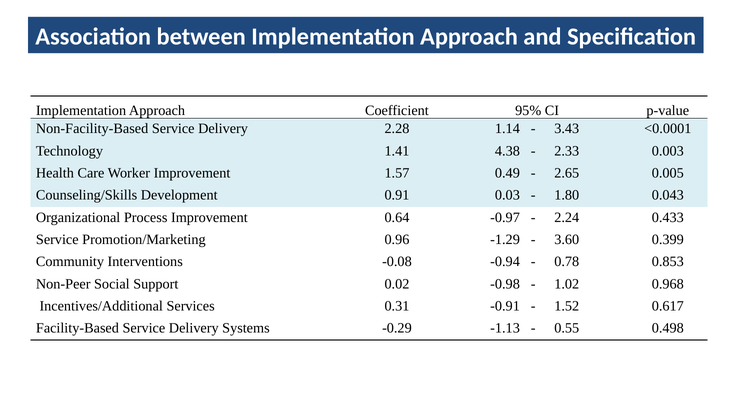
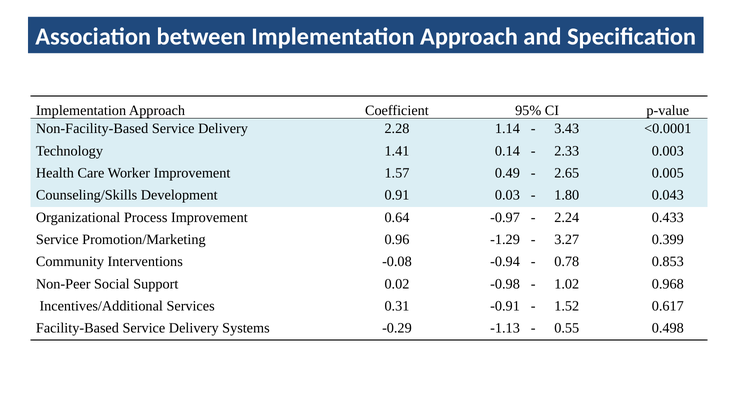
4.38: 4.38 -> 0.14
3.60: 3.60 -> 3.27
